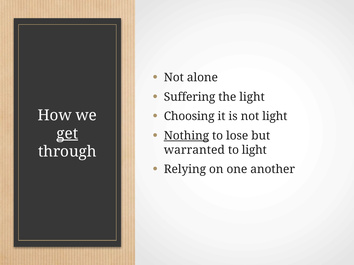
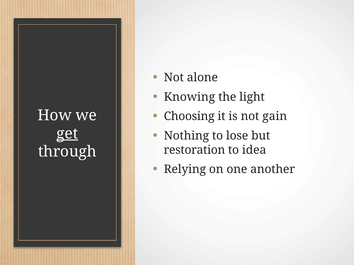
Suffering: Suffering -> Knowing
not light: light -> gain
Nothing underline: present -> none
warranted: warranted -> restoration
to light: light -> idea
